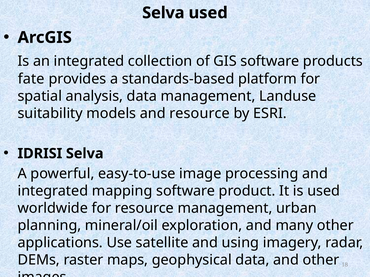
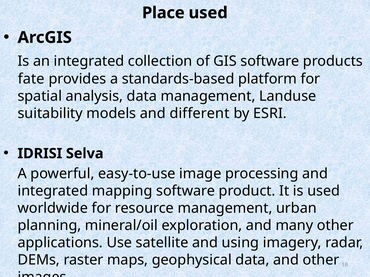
Selva at (163, 13): Selva -> Place
and resource: resource -> different
